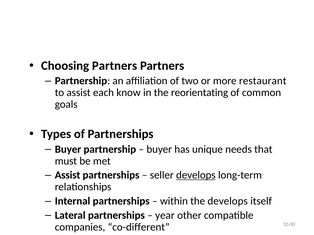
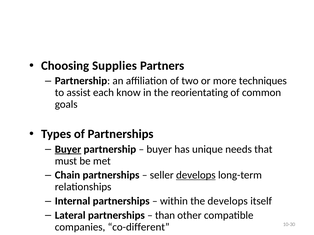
Choosing Partners: Partners -> Supplies
restaurant: restaurant -> techniques
Buyer at (68, 149) underline: none -> present
Assist at (68, 175): Assist -> Chain
year: year -> than
